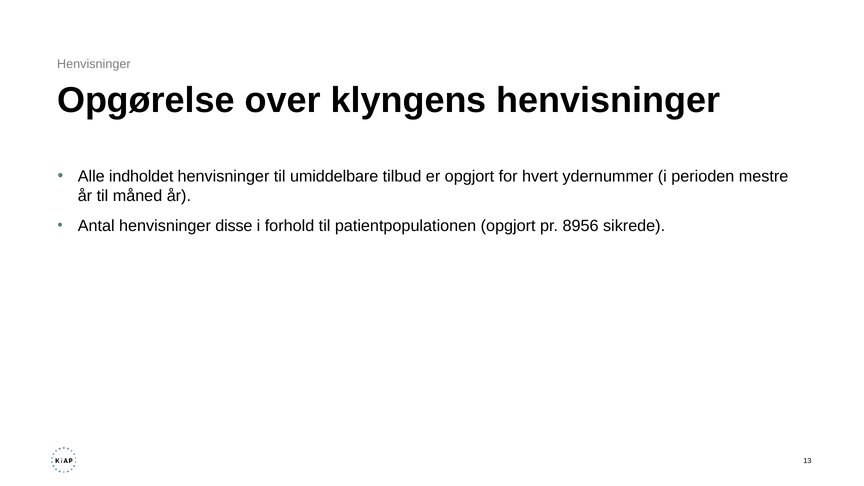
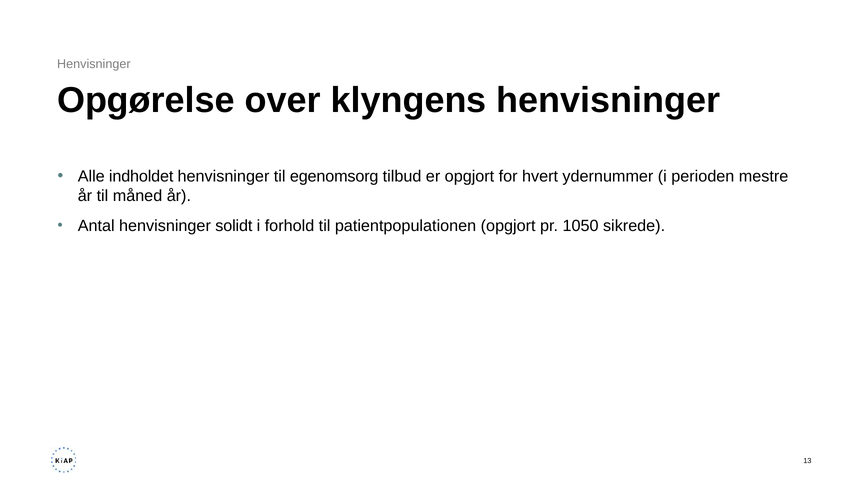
umiddelbare: umiddelbare -> egenomsorg
disse: disse -> solidt
8956: 8956 -> 1050
